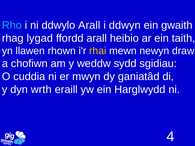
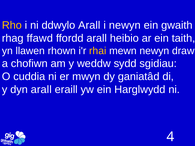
Rho colour: light blue -> yellow
i ddwyn: ddwyn -> newyn
lygad: lygad -> ffawd
dyn wrth: wrth -> arall
